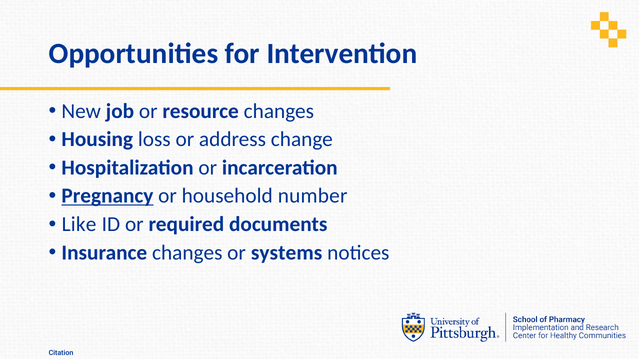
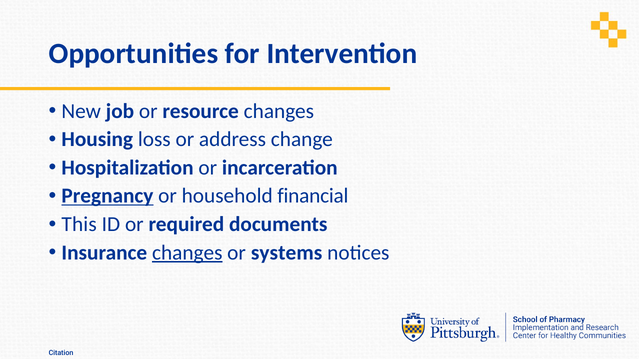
number: number -> financial
Like: Like -> This
changes at (187, 253) underline: none -> present
